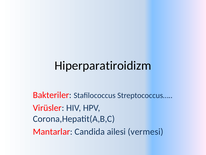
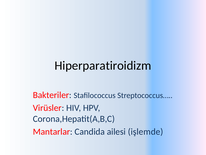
vermesi: vermesi -> işlemde
